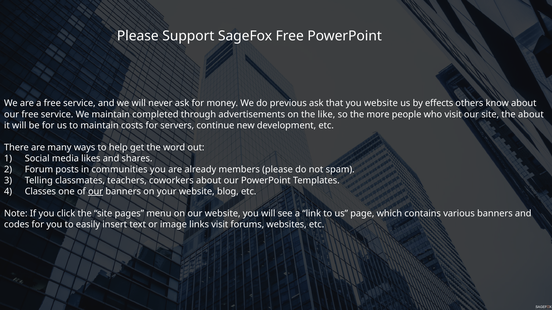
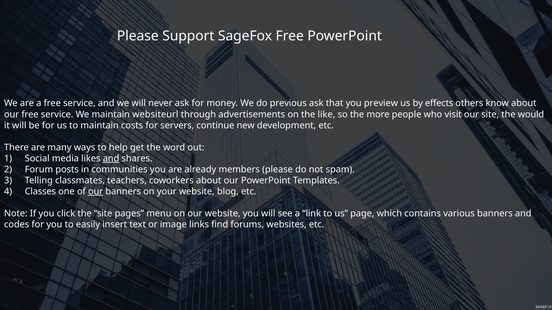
you website: website -> preview
completed: completed -> websiteurl
the about: about -> would
and at (111, 159) underline: none -> present
links visit: visit -> find
